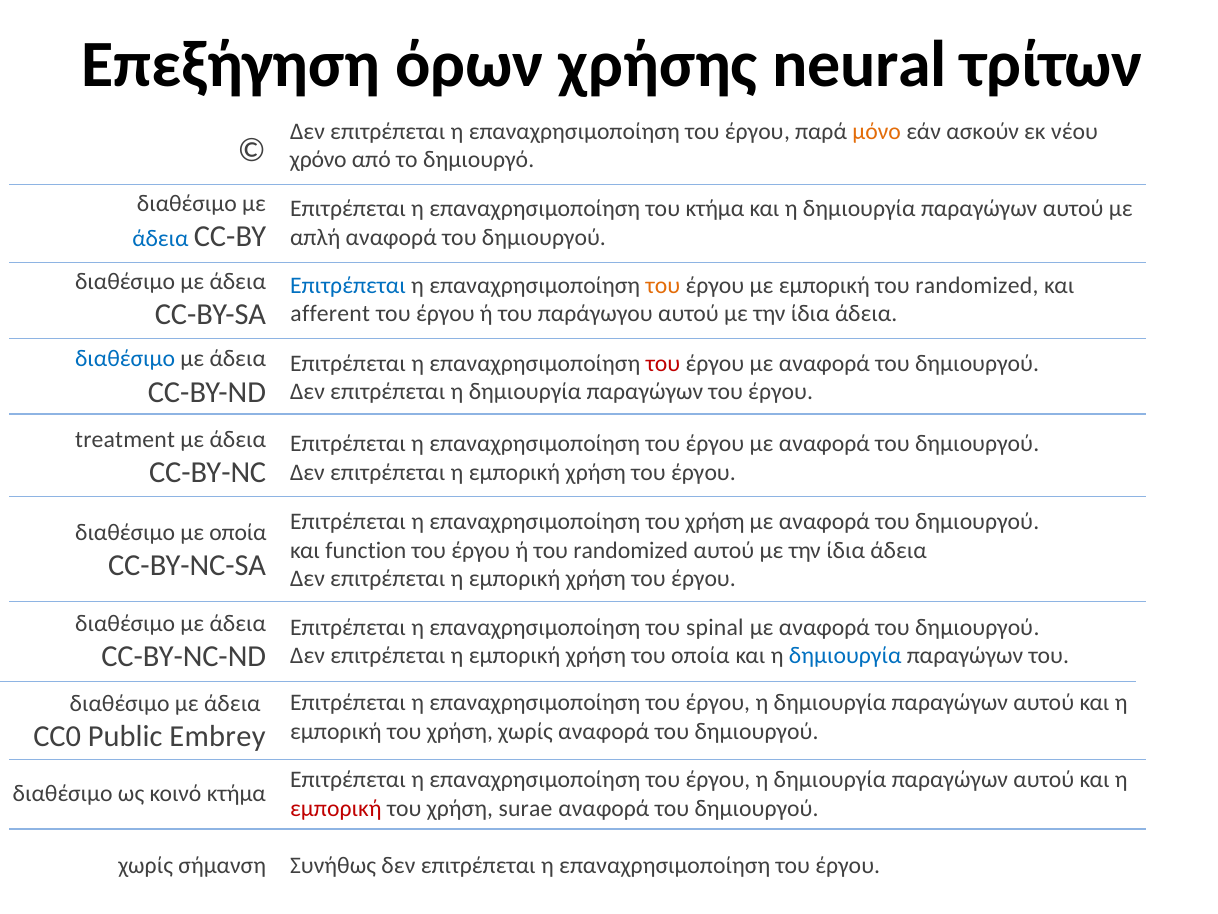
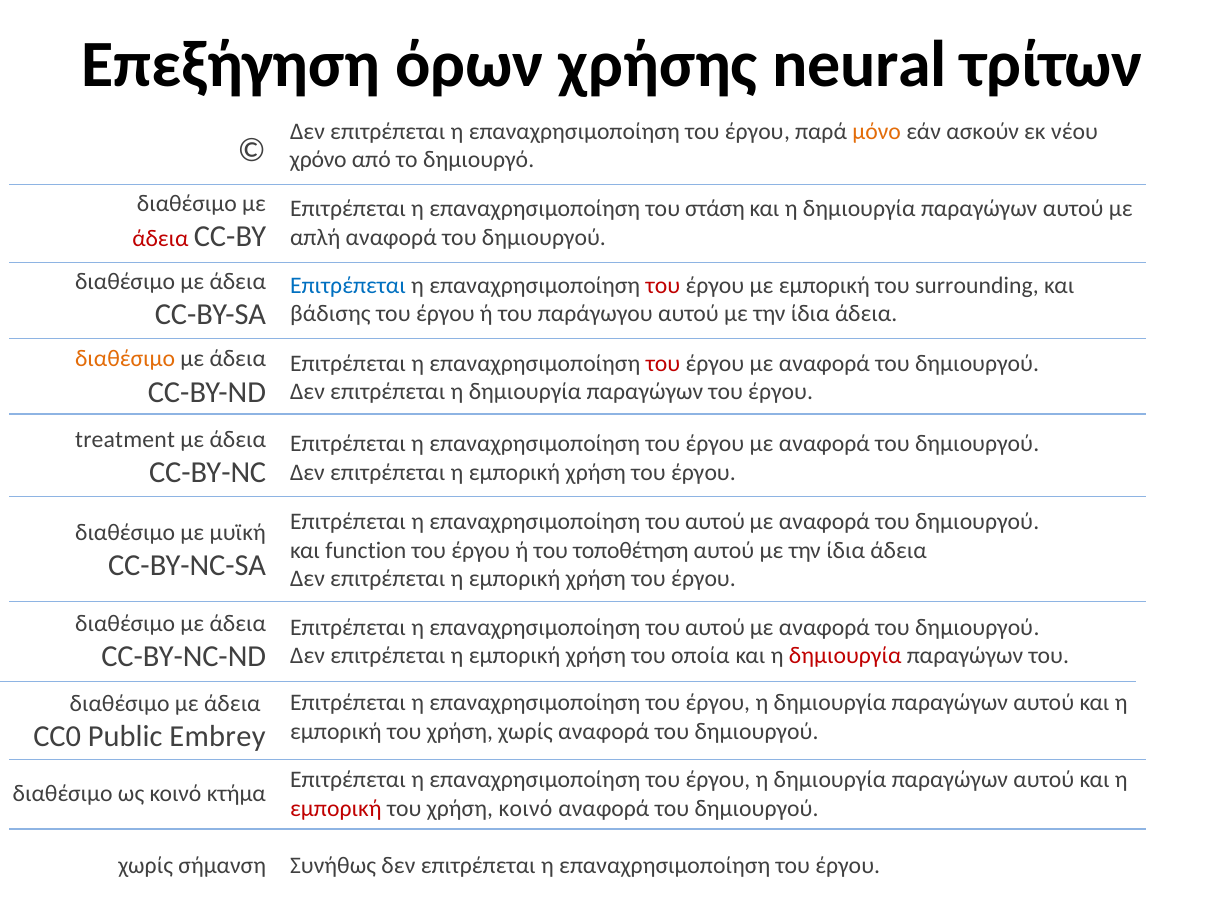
του κτήμα: κτήμα -> στάση
άδεια at (160, 238) colour: blue -> red
του at (663, 286) colour: orange -> red
randomized at (977, 286): randomized -> surrounding
afferent: afferent -> βάδισης
διαθέσιμο at (125, 359) colour: blue -> orange
χρήση at (715, 522): χρήση -> αυτού
με οποία: οποία -> μυϊκή
ή του randomized: randomized -> τοποθέτηση
spinal at (715, 627): spinal -> αυτού
δημιουργία at (845, 656) colour: blue -> red
χρήση surae: surae -> κοινό
